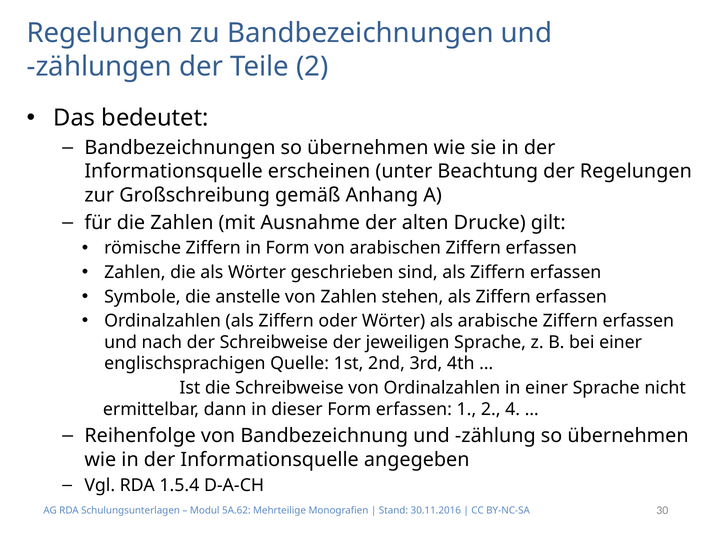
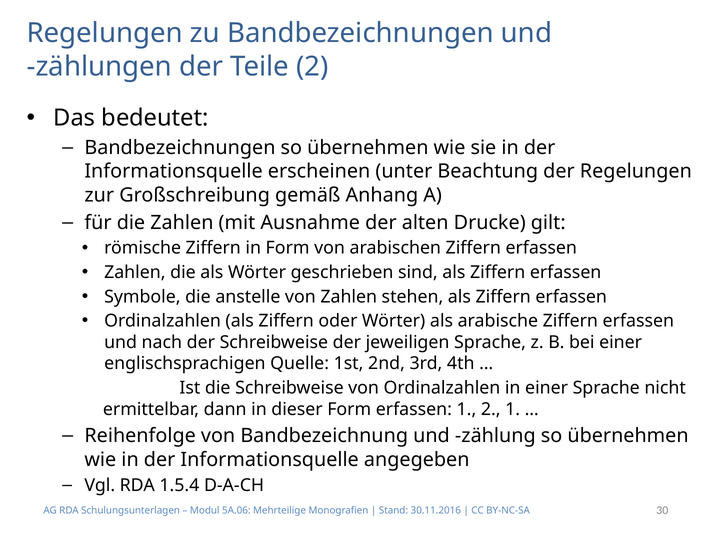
2 4: 4 -> 1
5A.62: 5A.62 -> 5A.06
